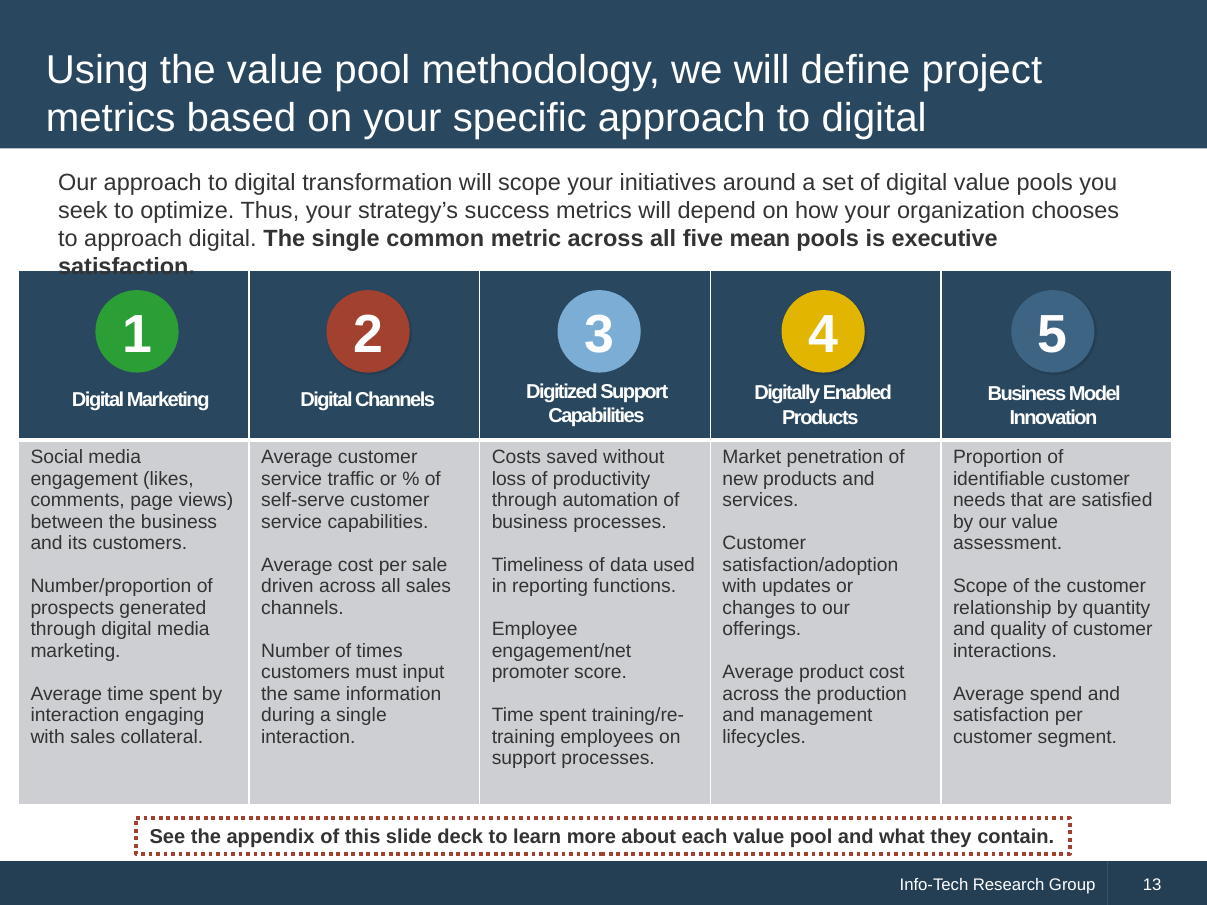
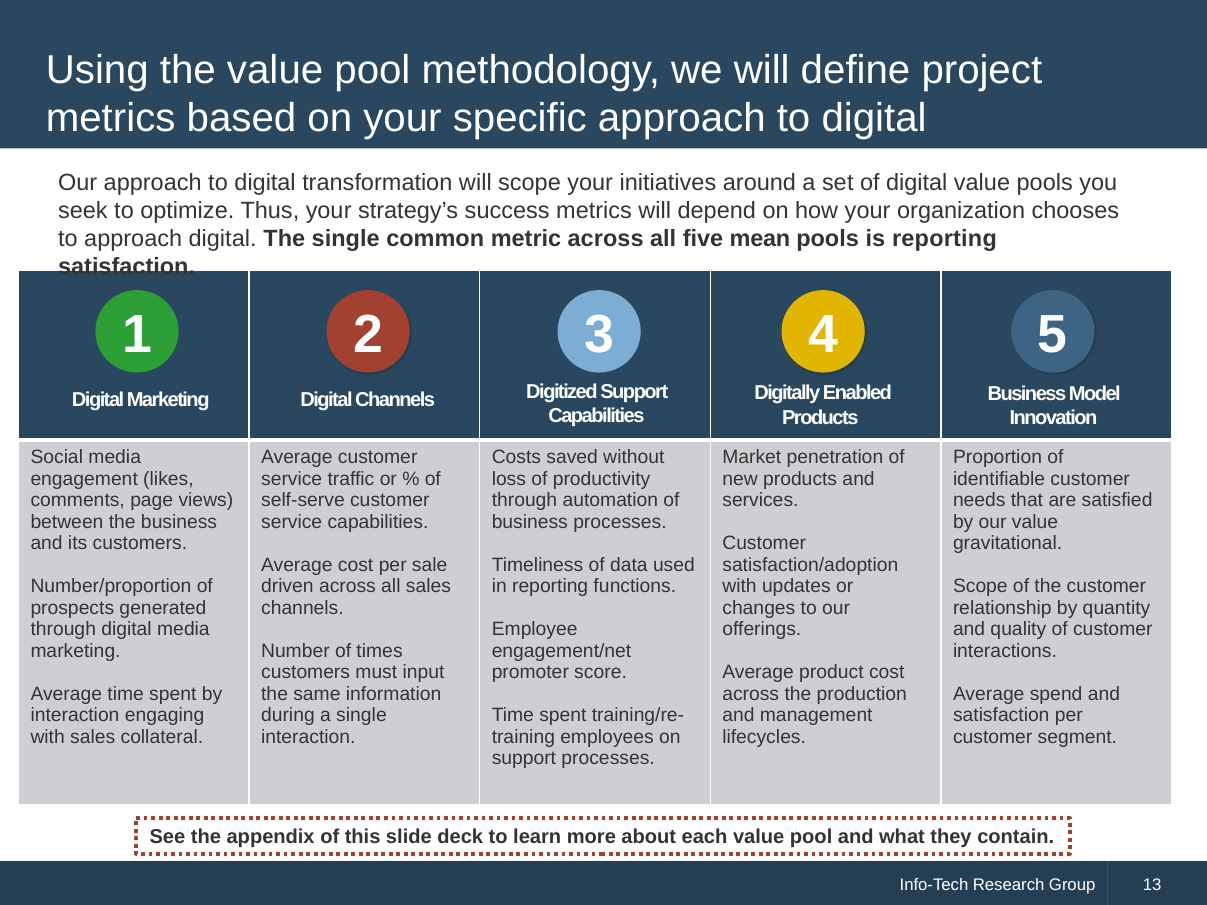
is executive: executive -> reporting
assessment: assessment -> gravitational
